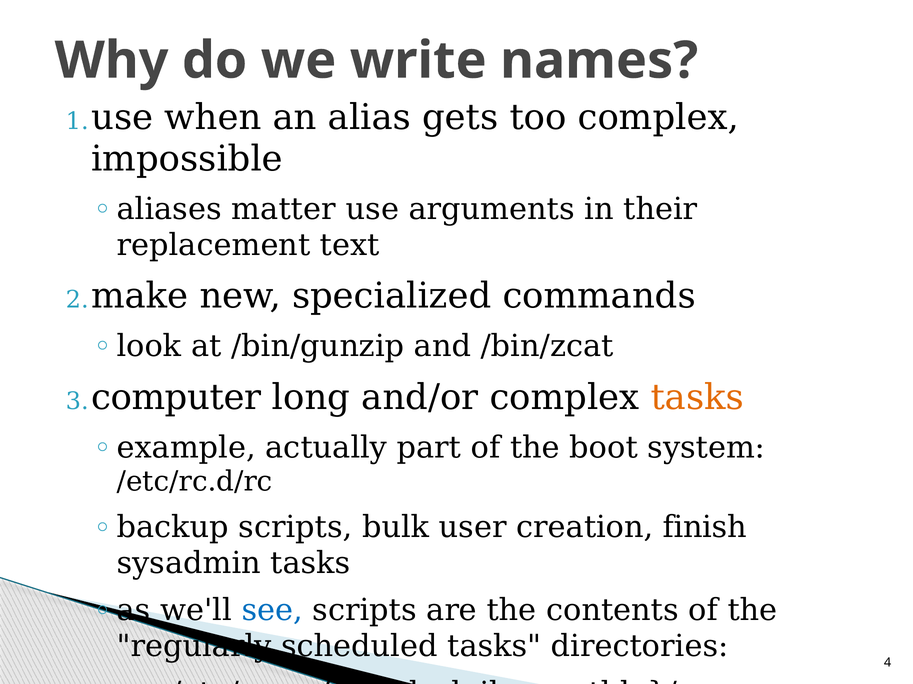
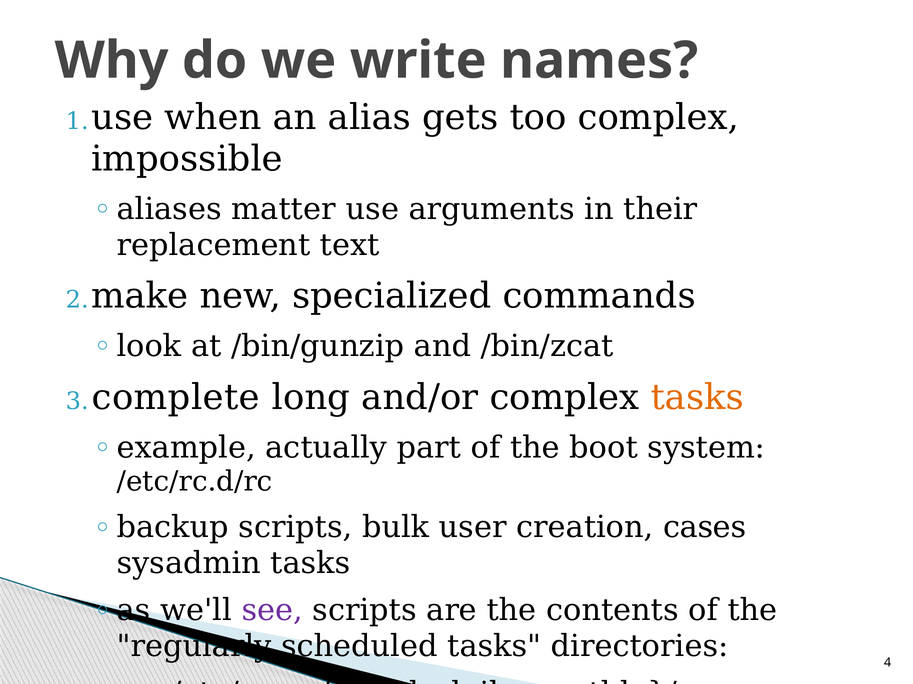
computer: computer -> complete
finish: finish -> cases
see colour: blue -> purple
